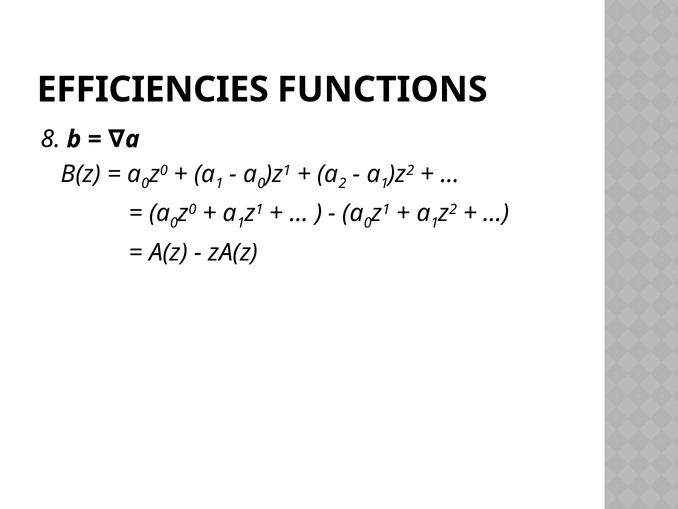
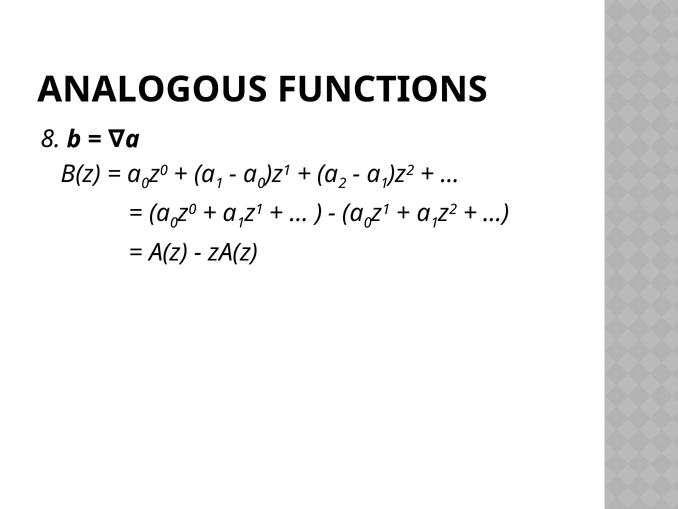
EFFICIENCIES: EFFICIENCIES -> ANALOGOUS
